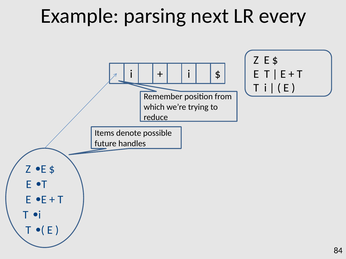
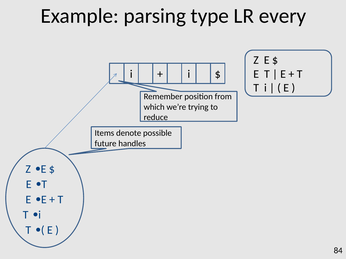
next: next -> type
